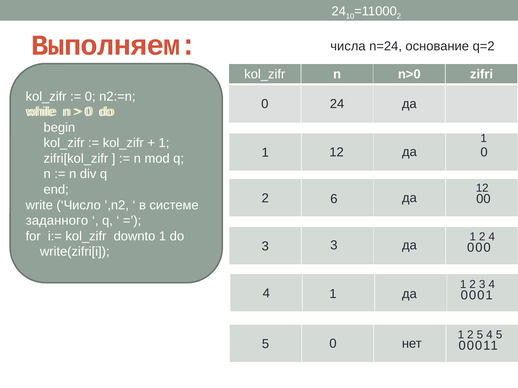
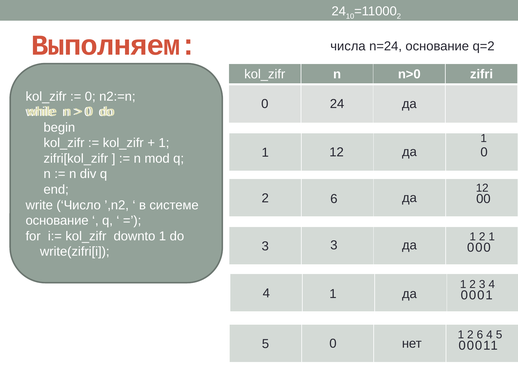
заданного at (57, 221): заданного -> основание
1 2 4: 4 -> 1
1 2 5: 5 -> 6
